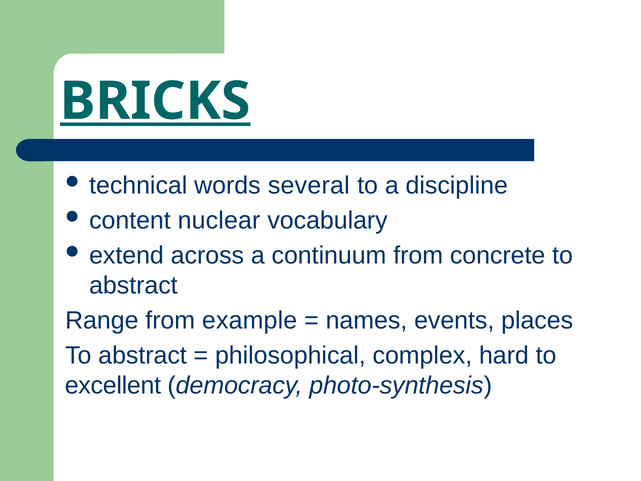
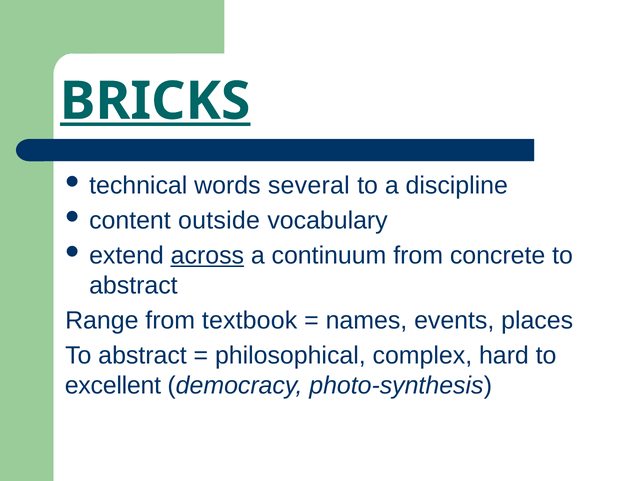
nuclear: nuclear -> outside
across underline: none -> present
example: example -> textbook
